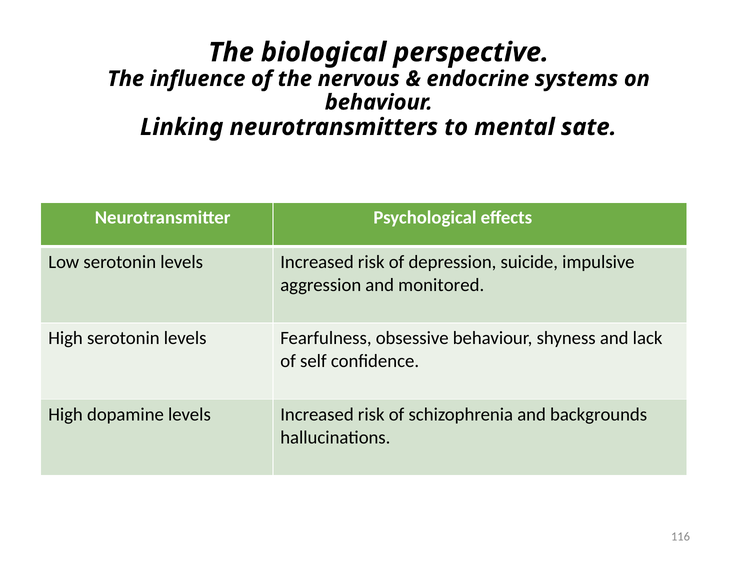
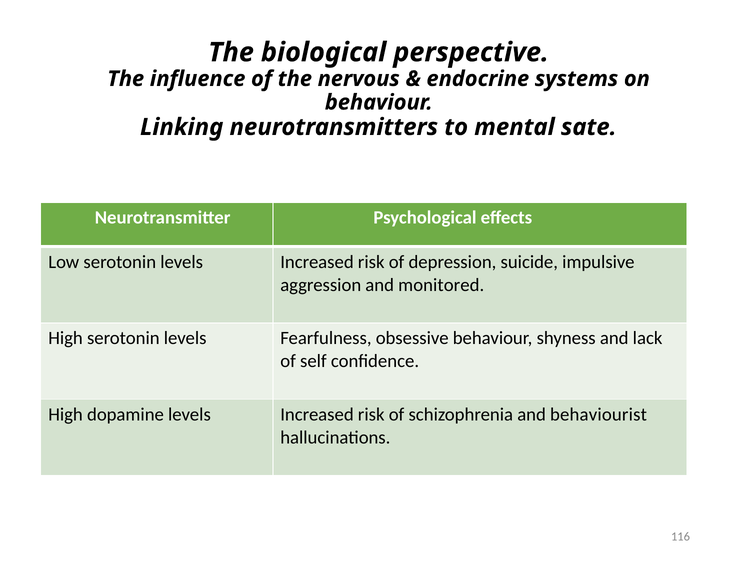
backgrounds: backgrounds -> behaviourist
